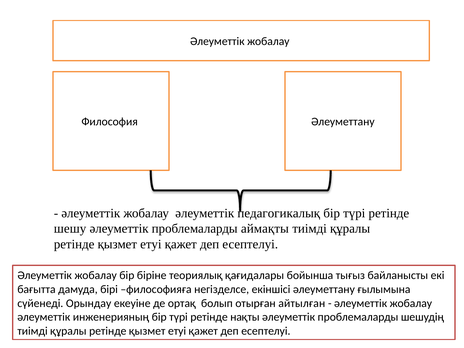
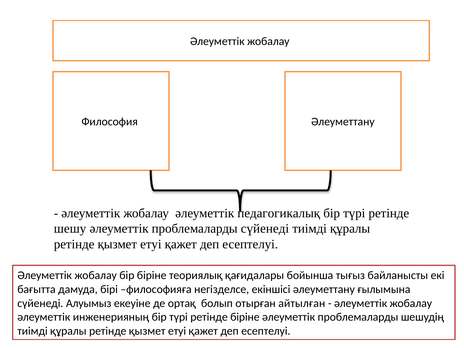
проблемаларды аймақты: аймақты -> сүйенеді
Орындау: Орындау -> Алуымыз
ретінде нақты: нақты -> біріне
